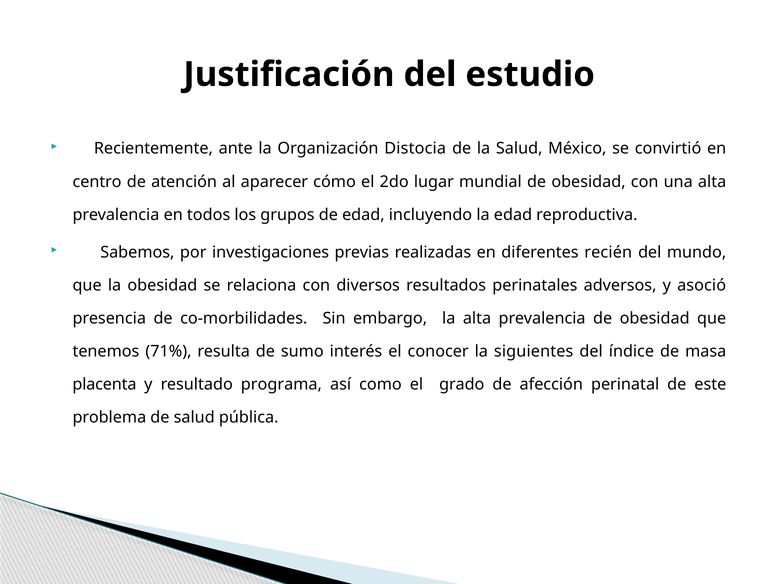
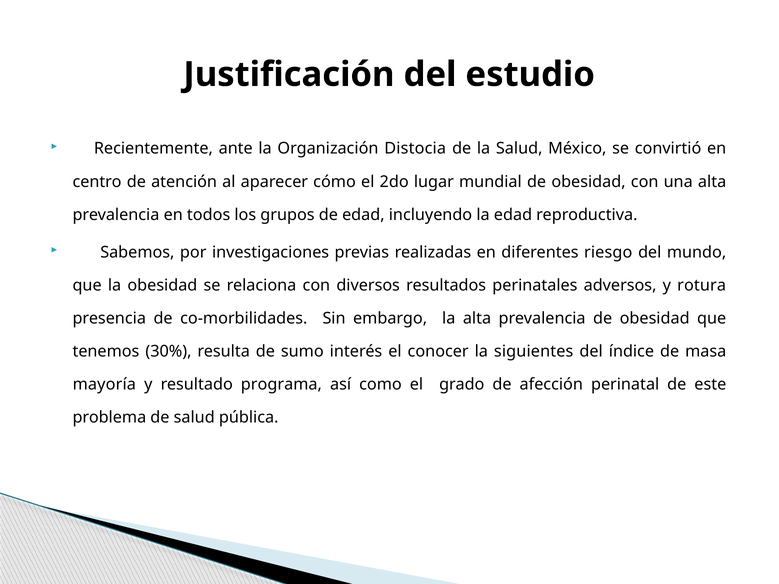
recién: recién -> riesgo
asoció: asoció -> rotura
71%: 71% -> 30%
placenta: placenta -> mayoría
